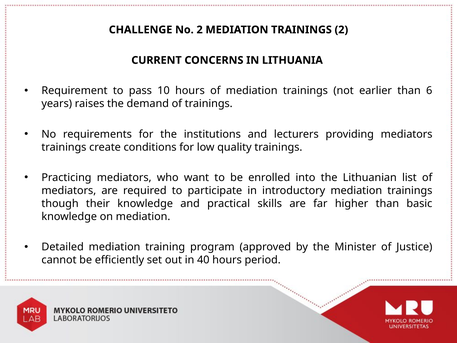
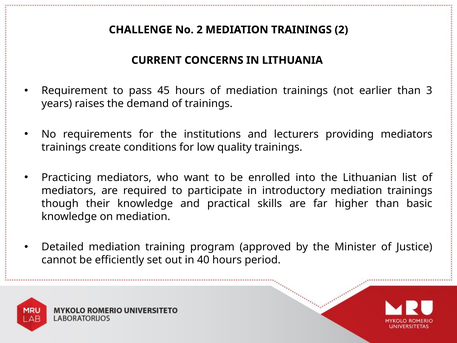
10: 10 -> 45
6: 6 -> 3
